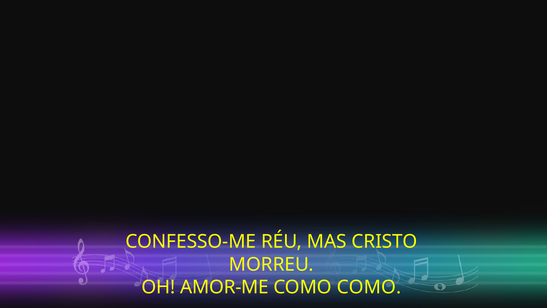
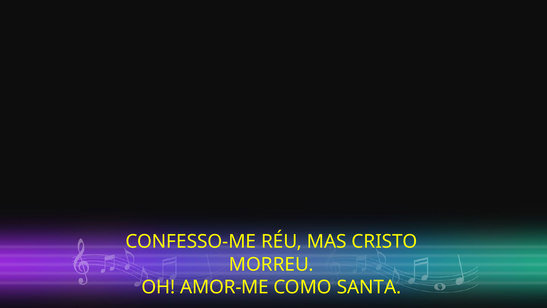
COMO COMO: COMO -> SANTA
